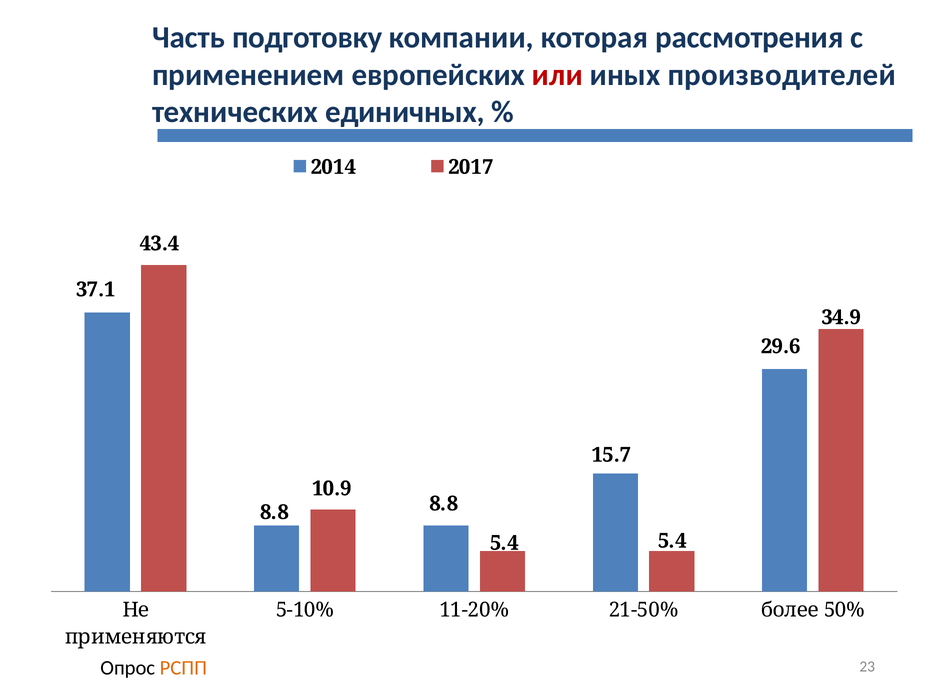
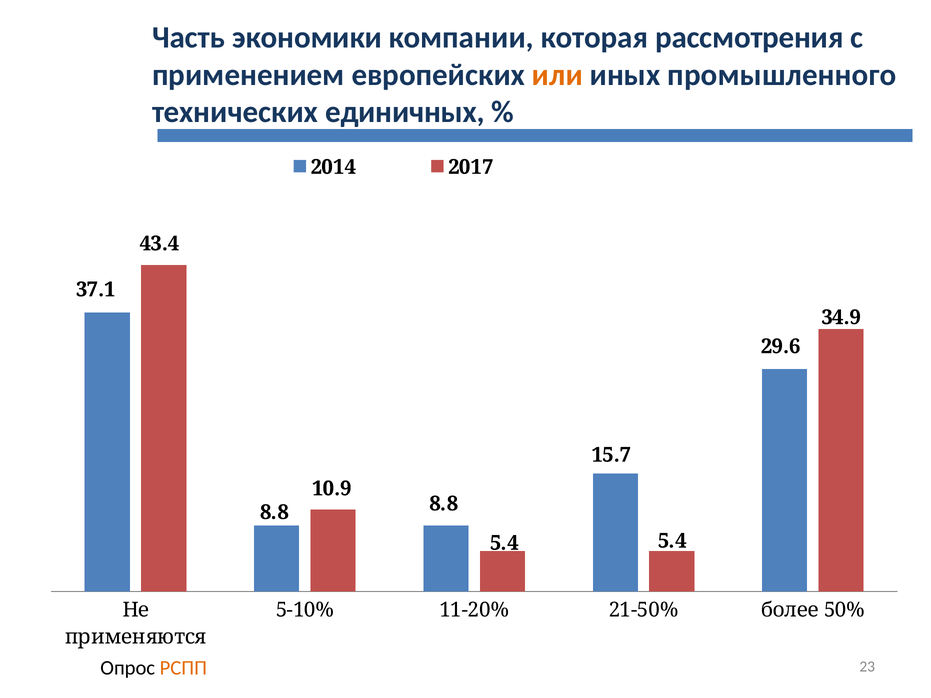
подготовку: подготовку -> экономики
или colour: red -> orange
производителей: производителей -> промышленного
